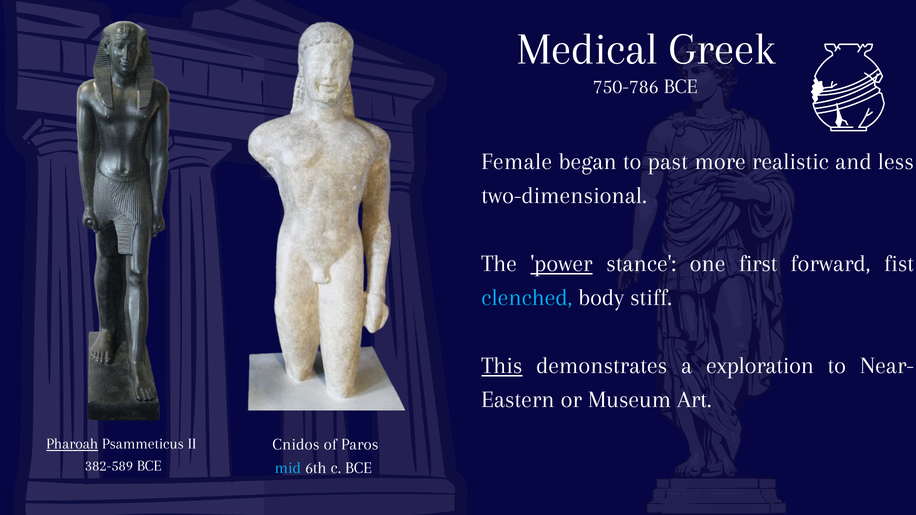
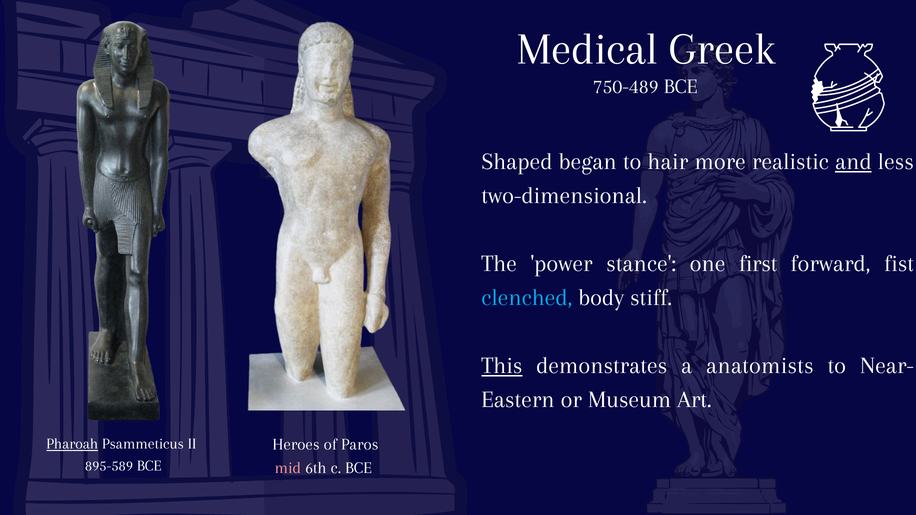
750-786: 750-786 -> 750-489
Female: Female -> Shaped
past: past -> hair
and underline: none -> present
power underline: present -> none
exploration: exploration -> anatomists
Cnidos: Cnidos -> Heroes
382-589: 382-589 -> 895-589
mid colour: light blue -> pink
